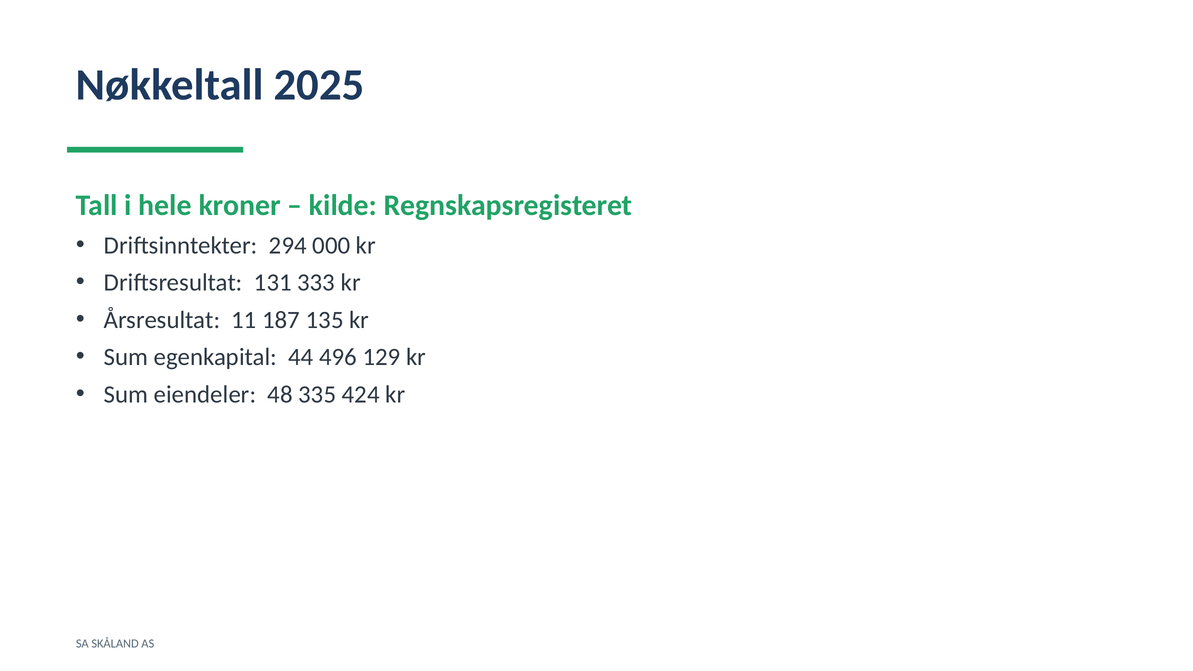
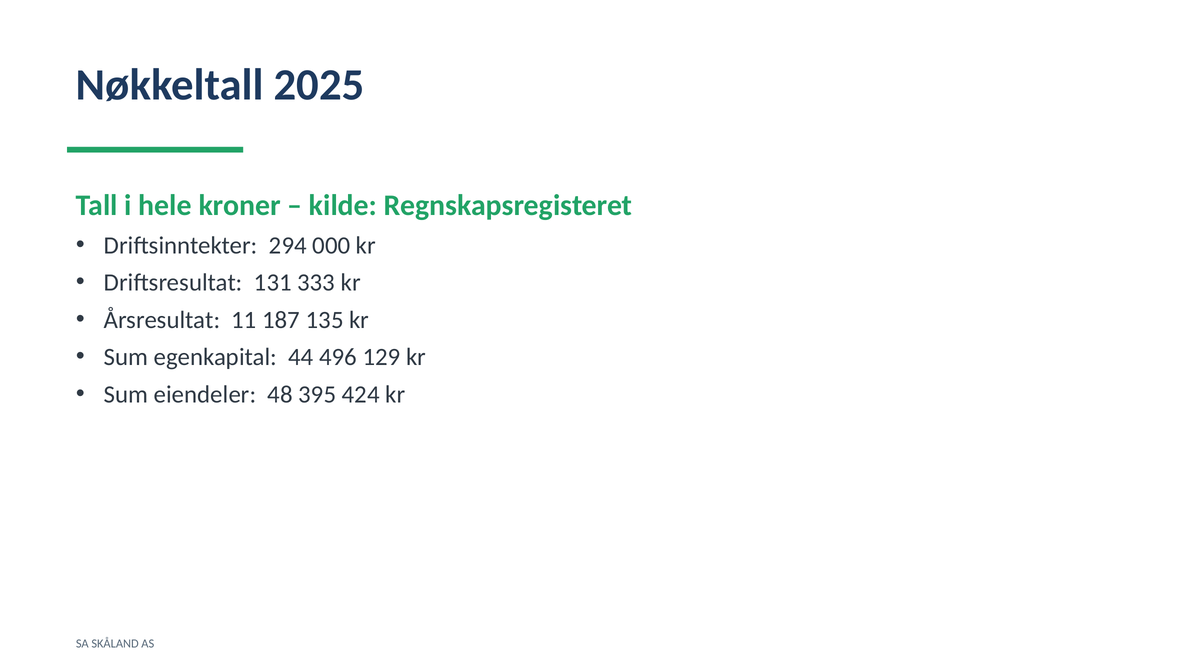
335: 335 -> 395
